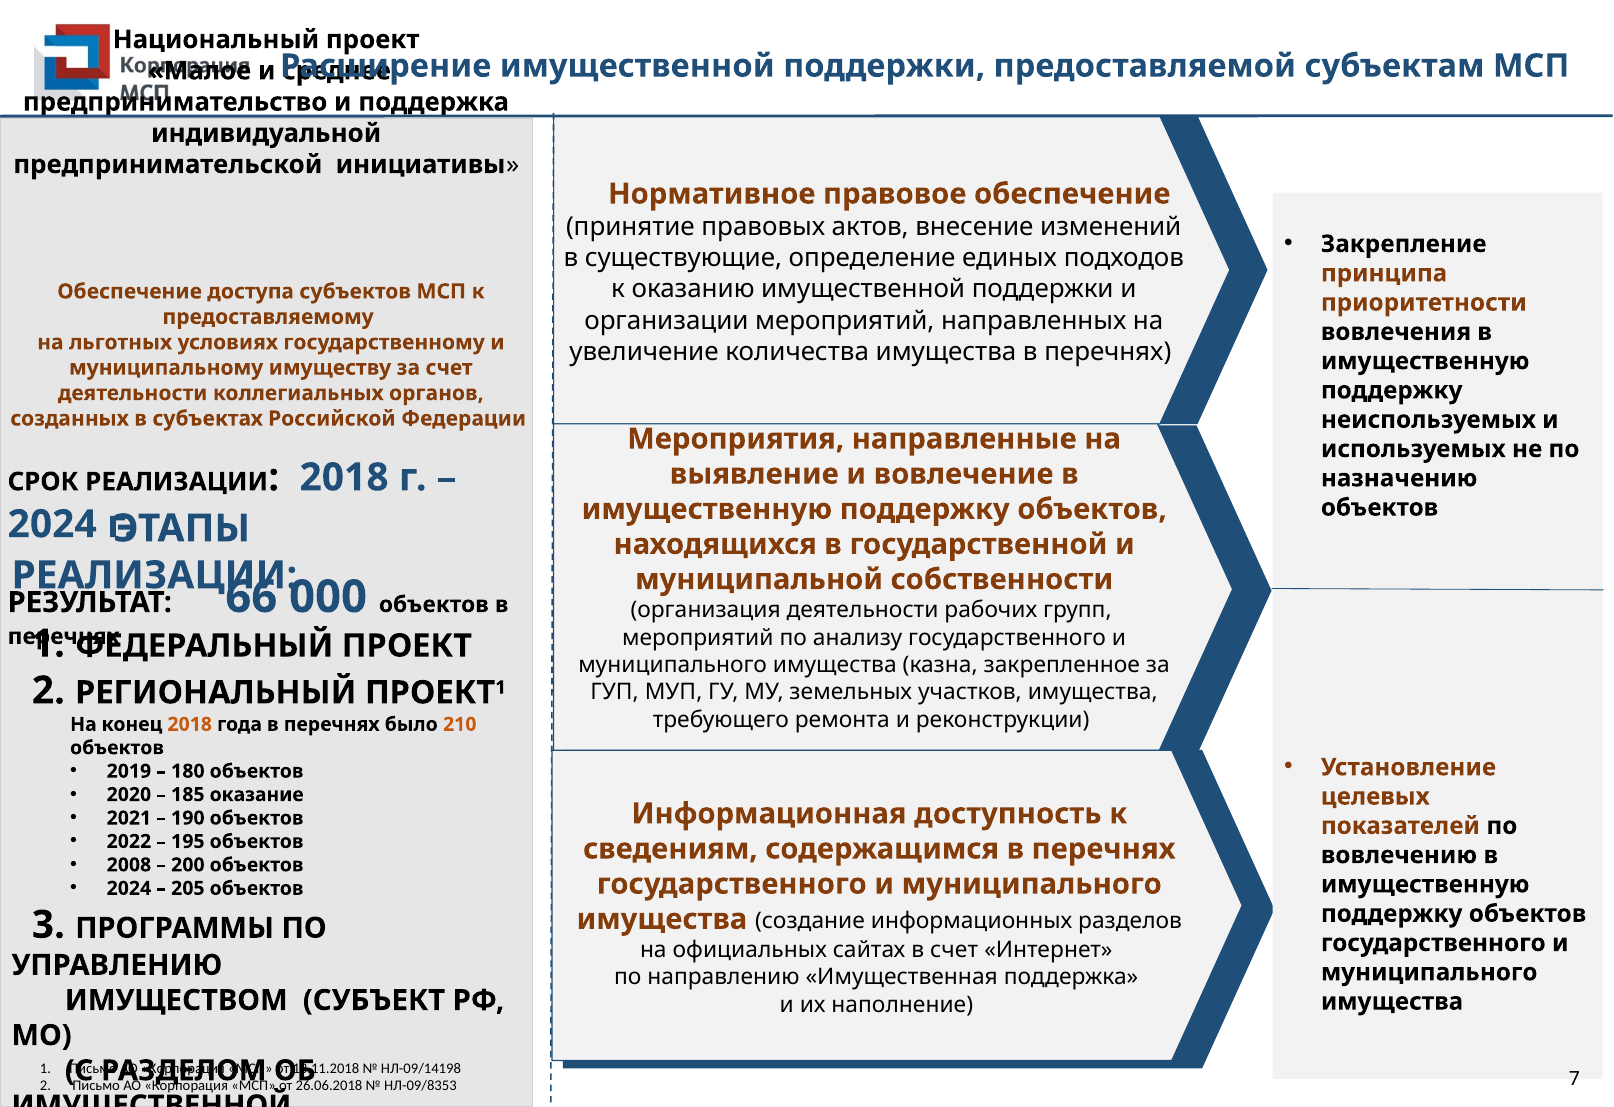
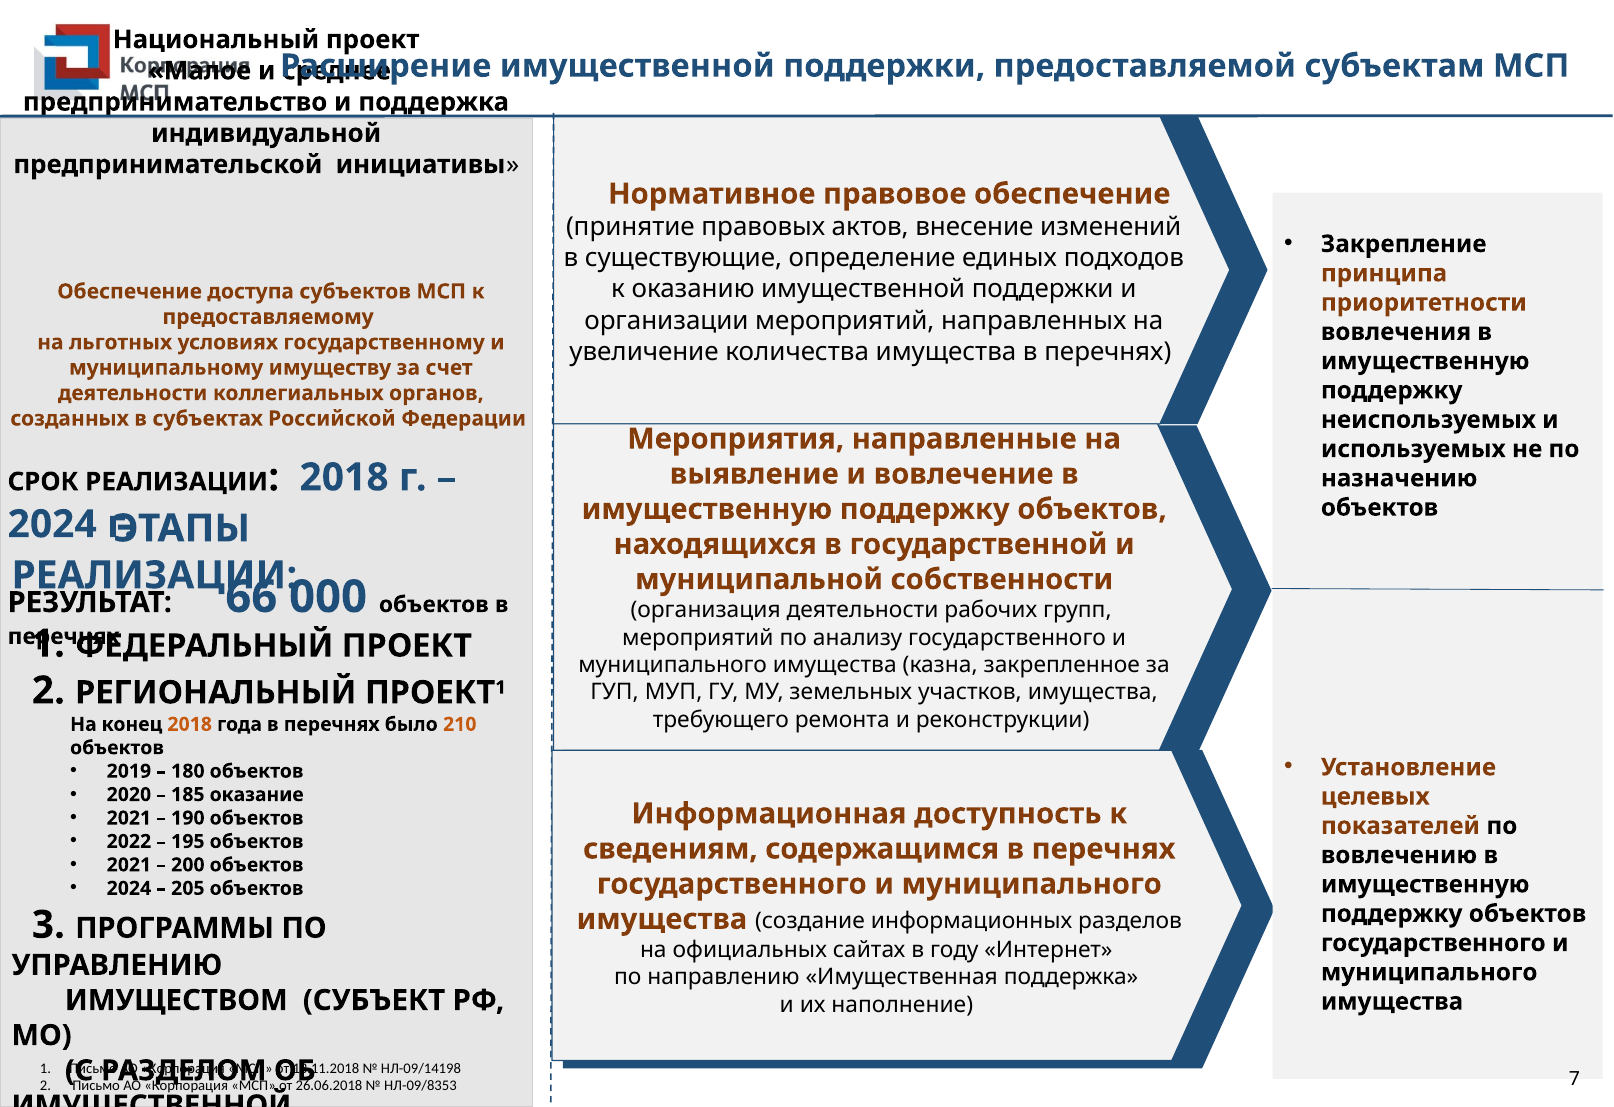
2008 at (129, 865): 2008 -> 2021
в счет: счет -> году
